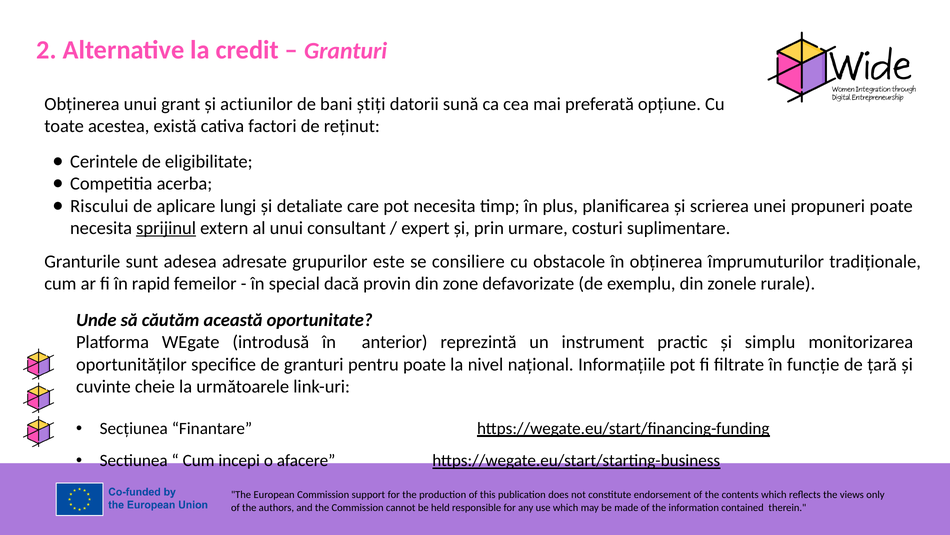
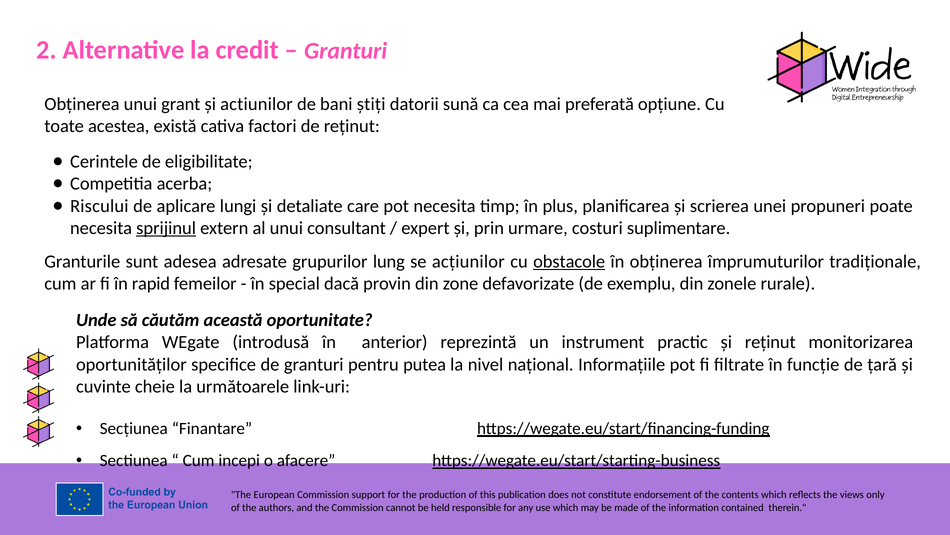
este: este -> lung
consiliere: consiliere -> acțiunilor
obstacole underline: none -> present
și simplu: simplu -> reținut
pentru poate: poate -> putea
